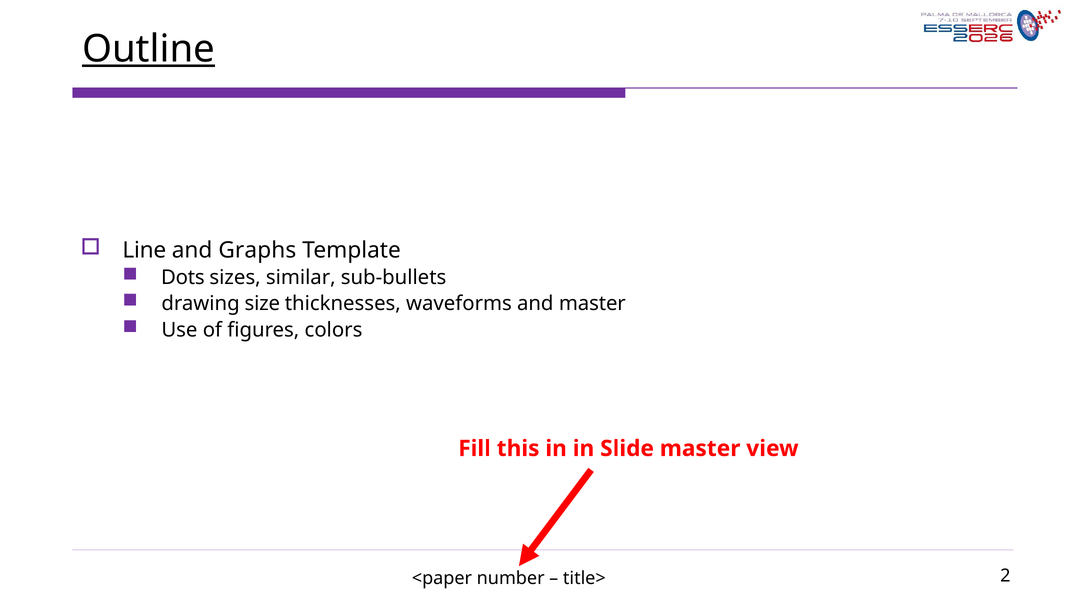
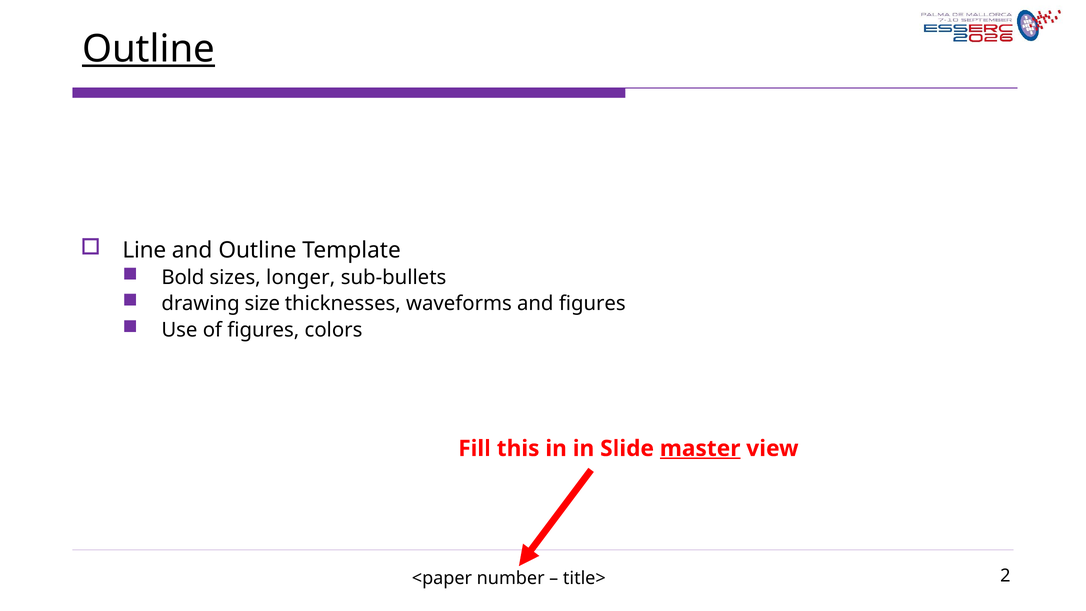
and Graphs: Graphs -> Outline
Dots: Dots -> Bold
similar: similar -> longer
and master: master -> figures
master at (700, 448) underline: none -> present
